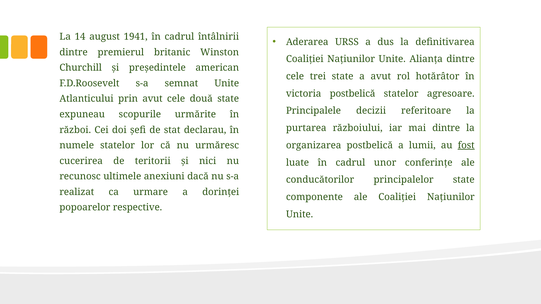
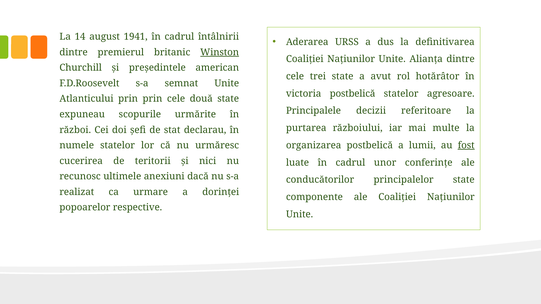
Winston underline: none -> present
prin avut: avut -> prin
mai dintre: dintre -> multe
